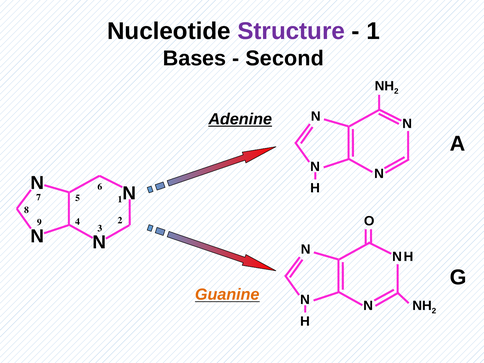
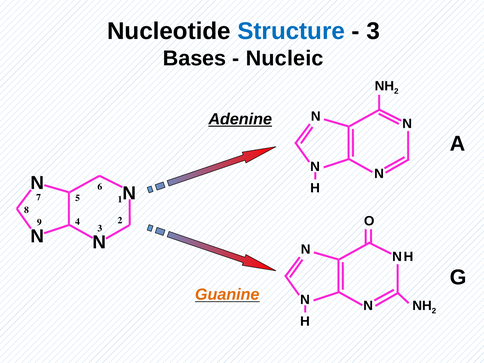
Structure colour: purple -> blue
1 at (373, 31): 1 -> 3
Second: Second -> Nucleic
